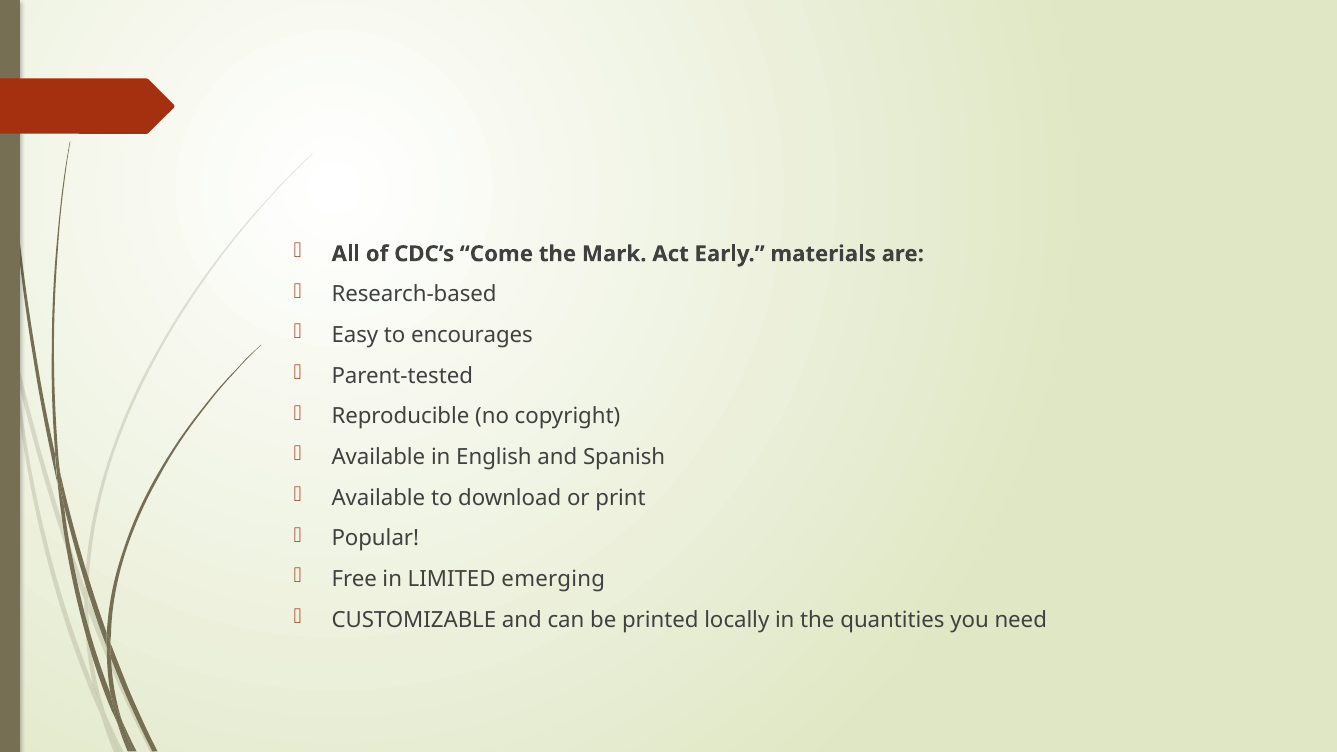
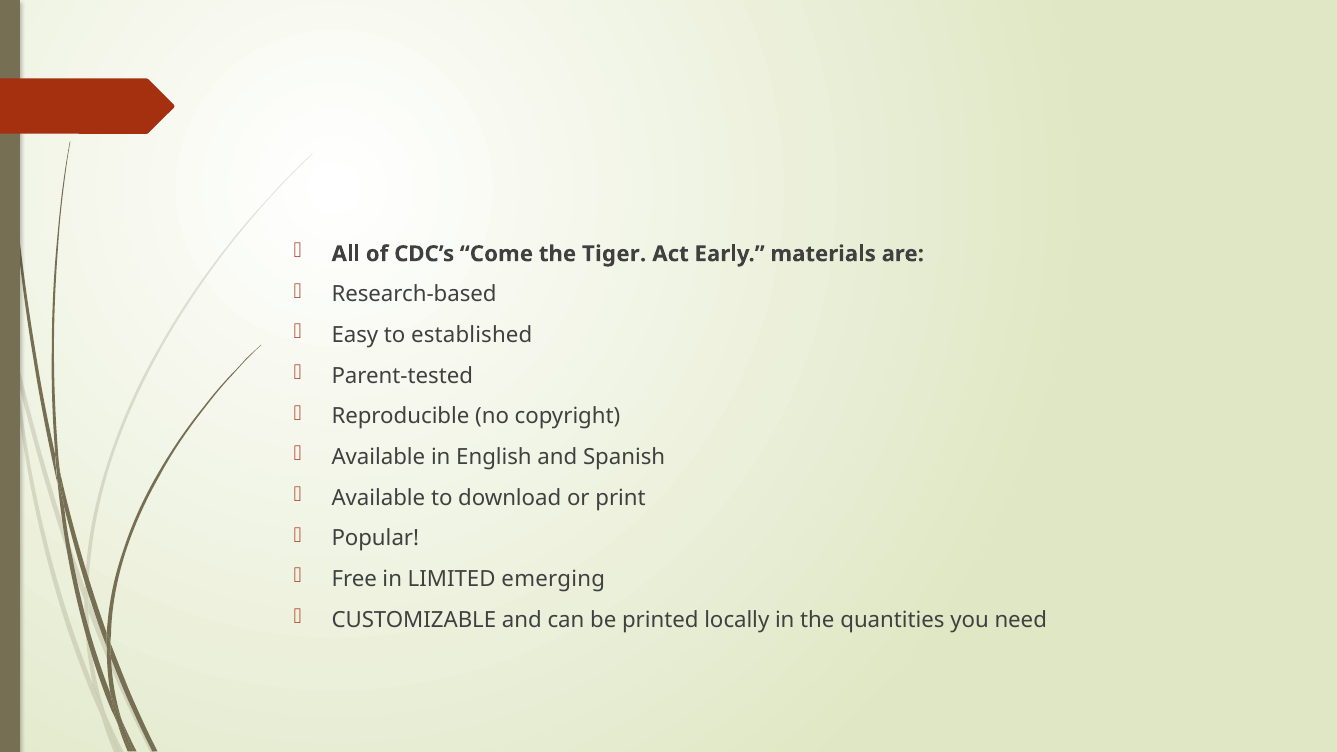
Mark: Mark -> Tiger
encourages: encourages -> established
